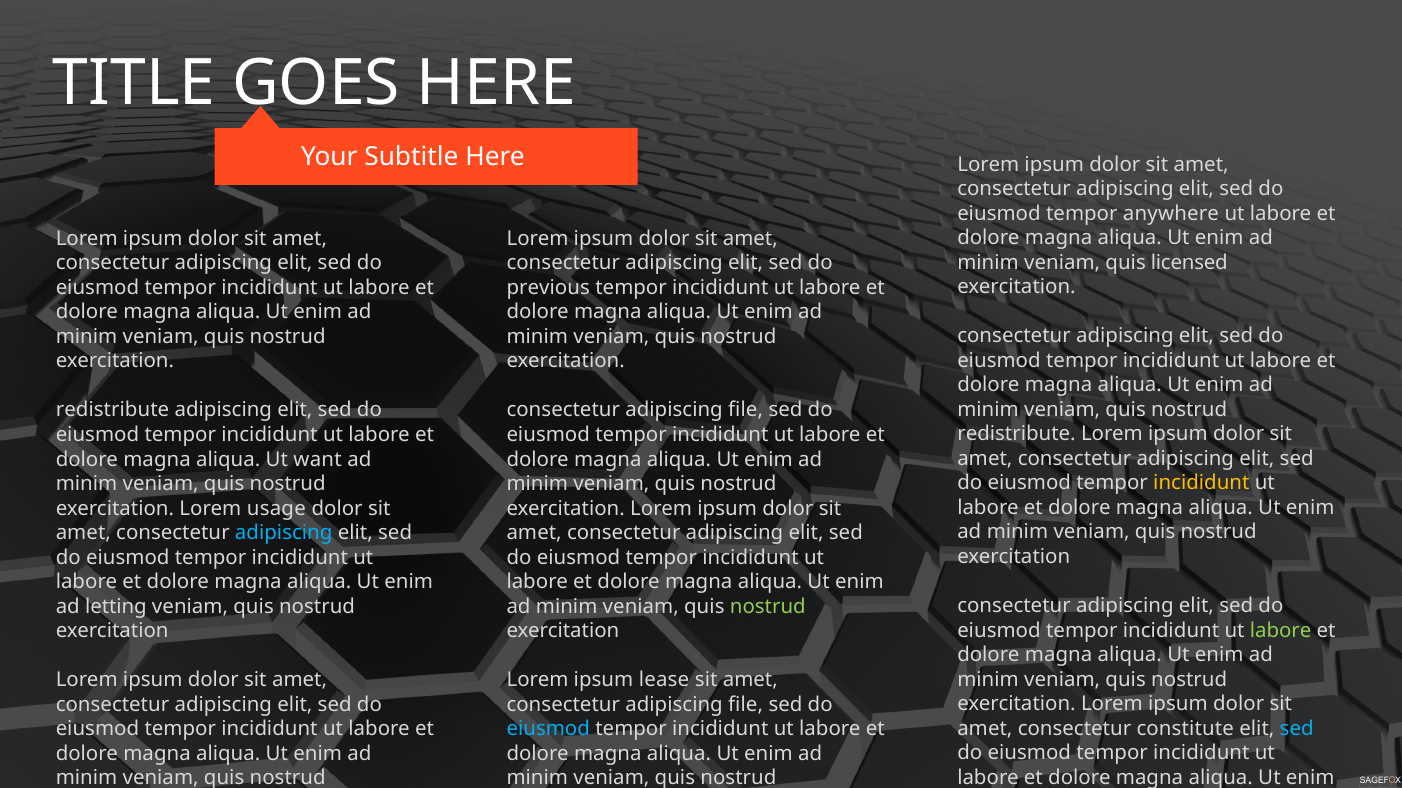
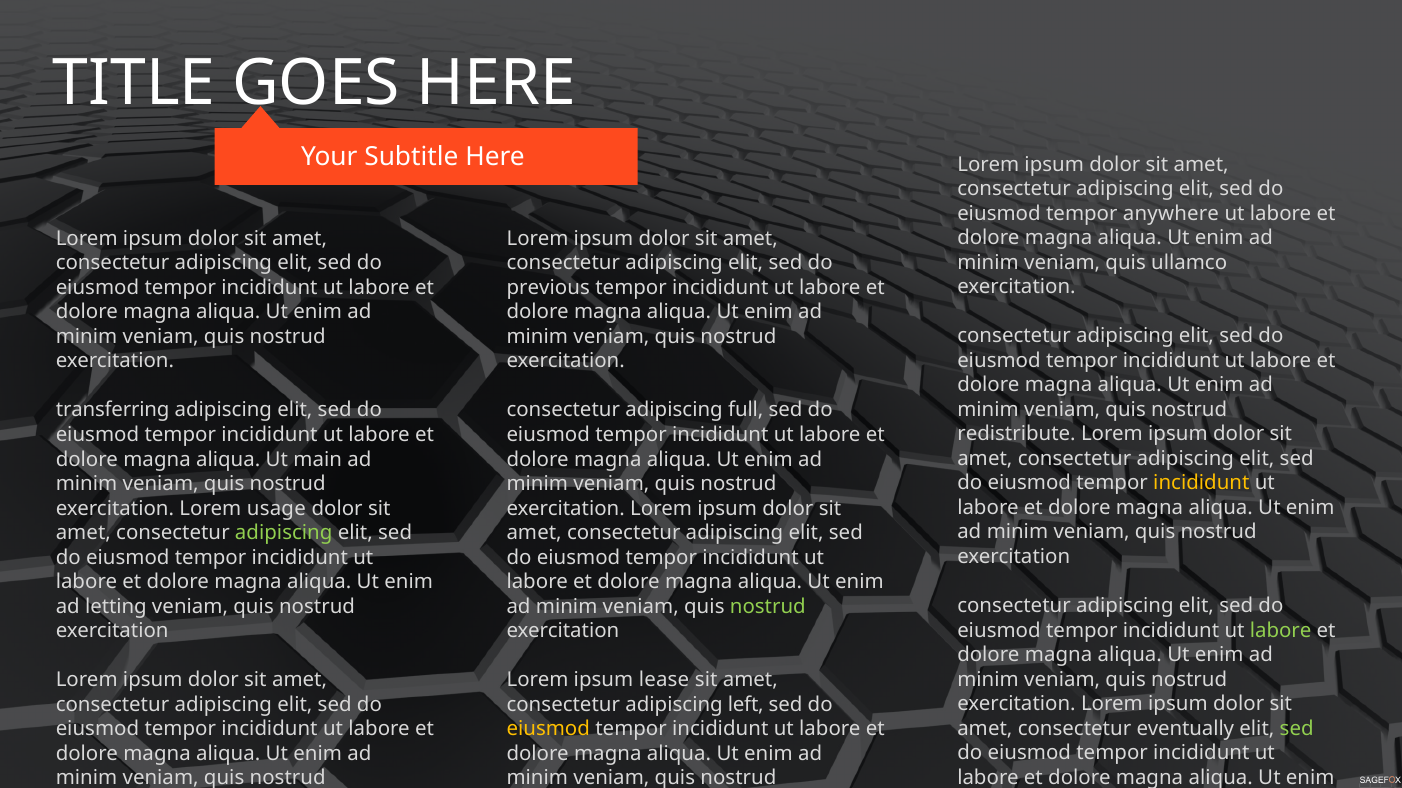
licensed: licensed -> ullamco
redistribute at (113, 411): redistribute -> transferring
file at (746, 411): file -> full
want: want -> main
adipiscing at (284, 533) colour: light blue -> light green
file at (746, 705): file -> left
constitute: constitute -> eventually
sed at (1297, 729) colour: light blue -> light green
eiusmod at (548, 730) colour: light blue -> yellow
